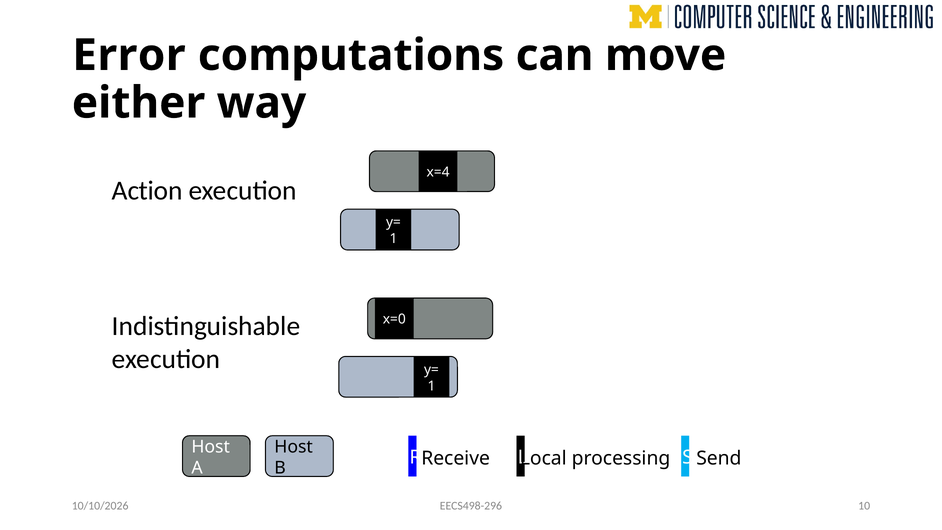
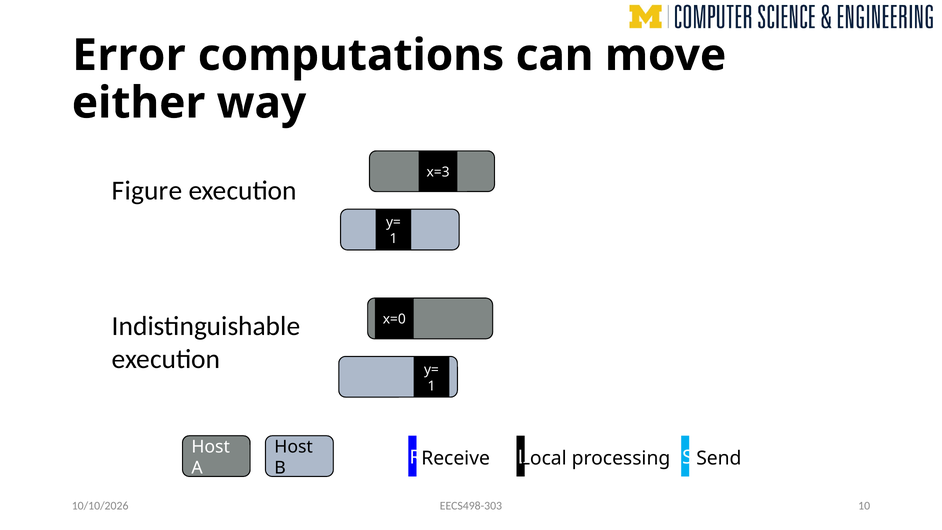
x=4: x=4 -> x=3
Action: Action -> Figure
EECS498-296: EECS498-296 -> EECS498-303
